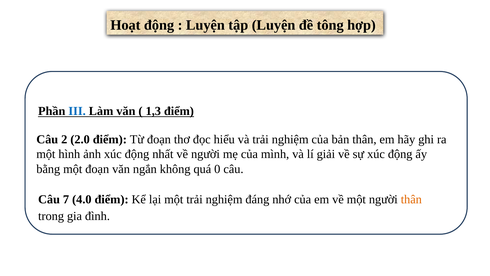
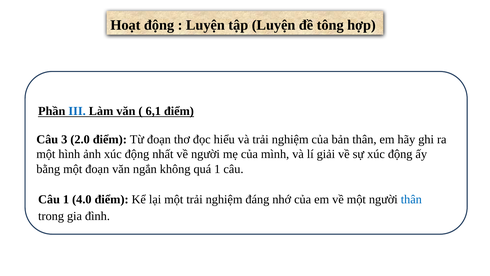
1,3: 1,3 -> 6,1
2: 2 -> 3
quá 0: 0 -> 1
Câu 7: 7 -> 1
thân at (411, 199) colour: orange -> blue
